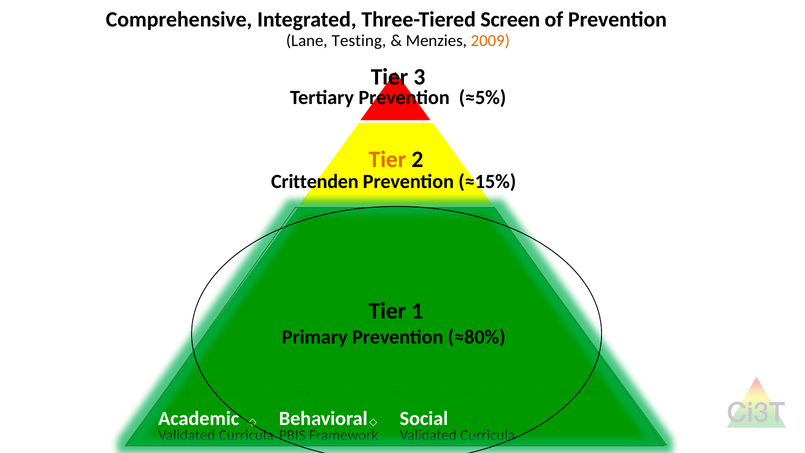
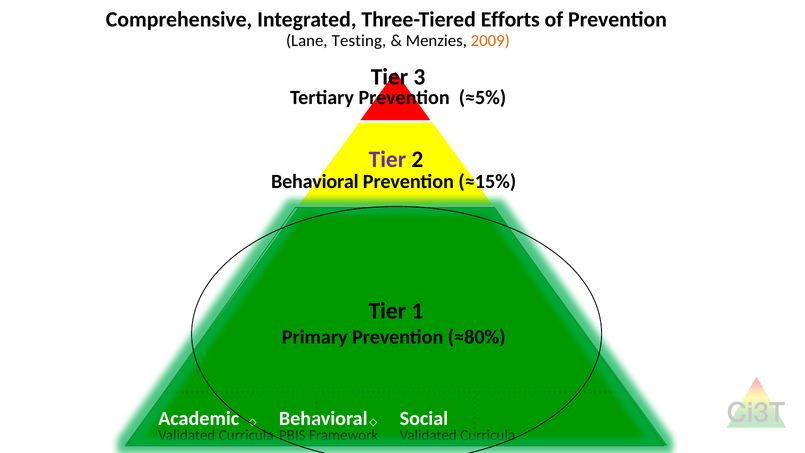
Screen: Screen -> Efforts
Tier at (387, 159) colour: orange -> purple
Crittenden at (315, 181): Crittenden -> Behavioral
